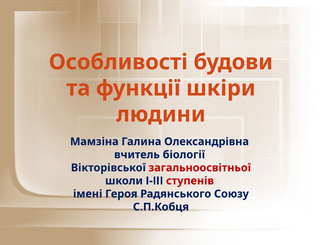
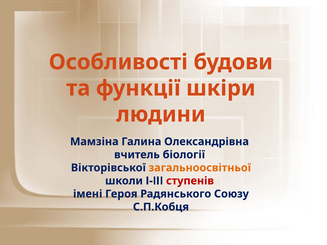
загальноосвітньої colour: red -> orange
